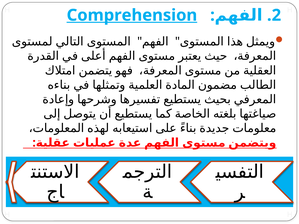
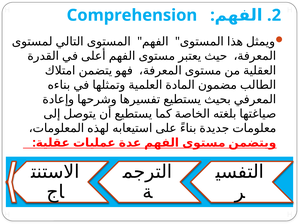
Comprehension underline: present -> none
